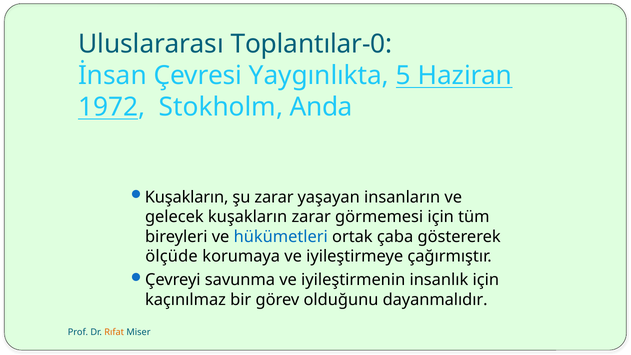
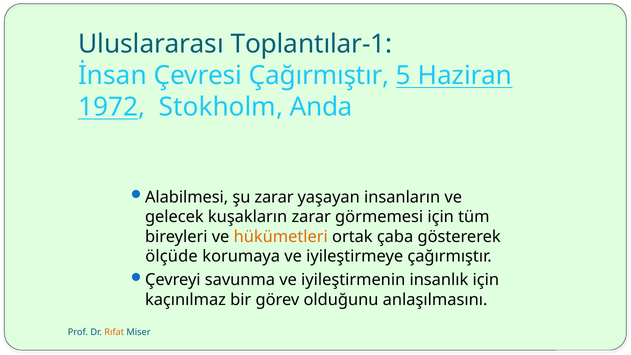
Toplantılar-0: Toplantılar-0 -> Toplantılar-1
Çevresi Yaygınlıkta: Yaygınlıkta -> Çağırmıştır
Kuşakların at (187, 197): Kuşakların -> Alabilmesi
hükümetleri colour: blue -> orange
dayanmalıdır: dayanmalıdır -> anlaşılmasını
